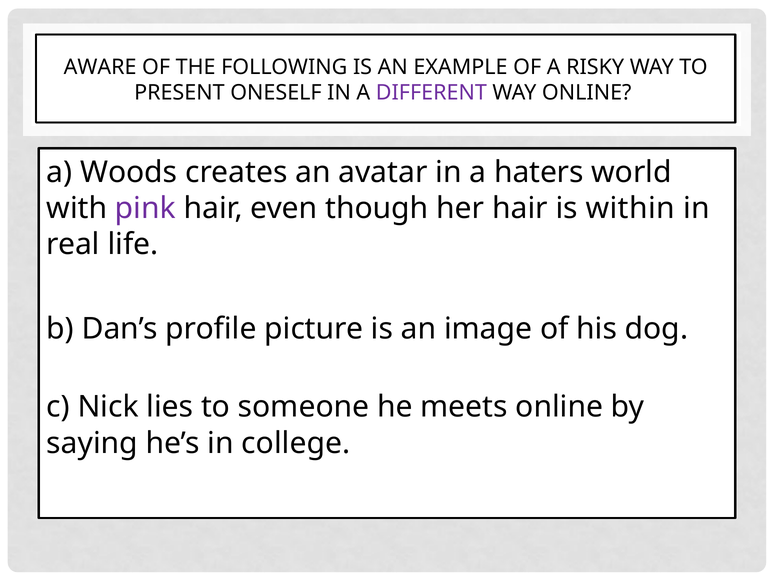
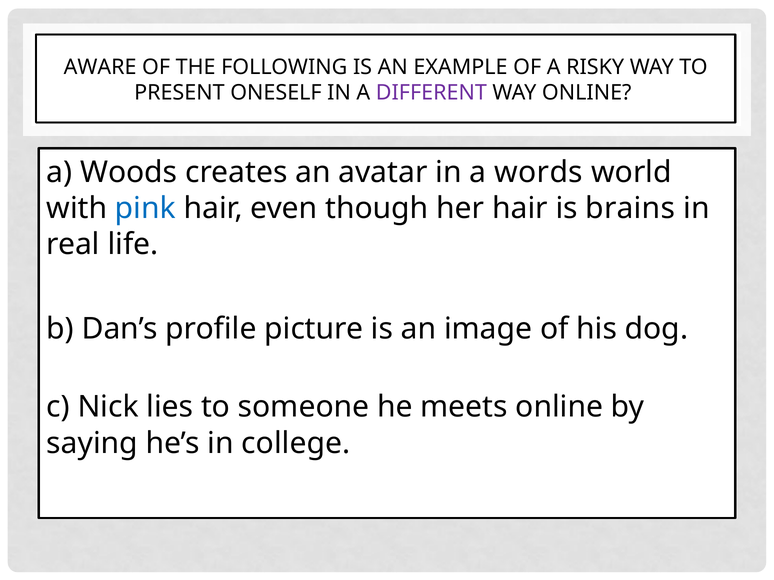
haters: haters -> words
pink colour: purple -> blue
within: within -> brains
